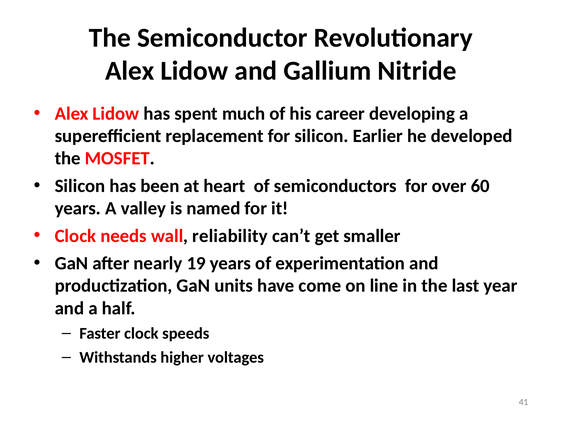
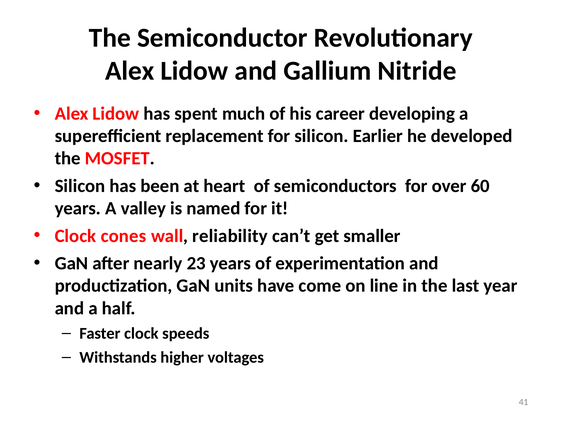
needs: needs -> cones
19: 19 -> 23
